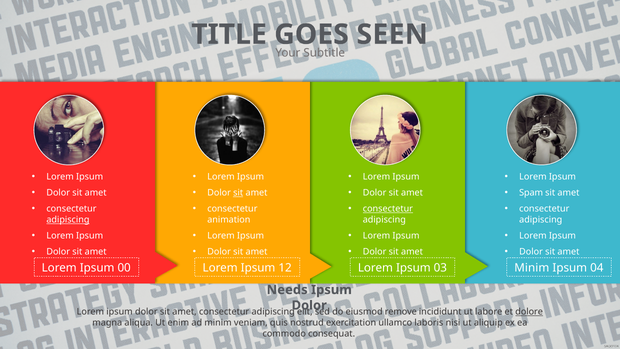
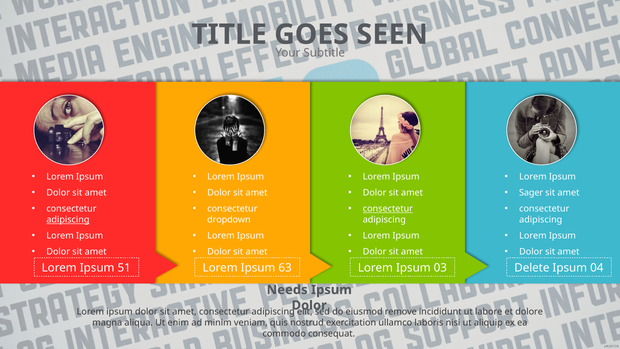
sit at (238, 193) underline: present -> none
Spam: Spam -> Sager
animation: animation -> dropdown
00: 00 -> 51
12: 12 -> 63
03 Minim: Minim -> Delete
dolore underline: present -> none
